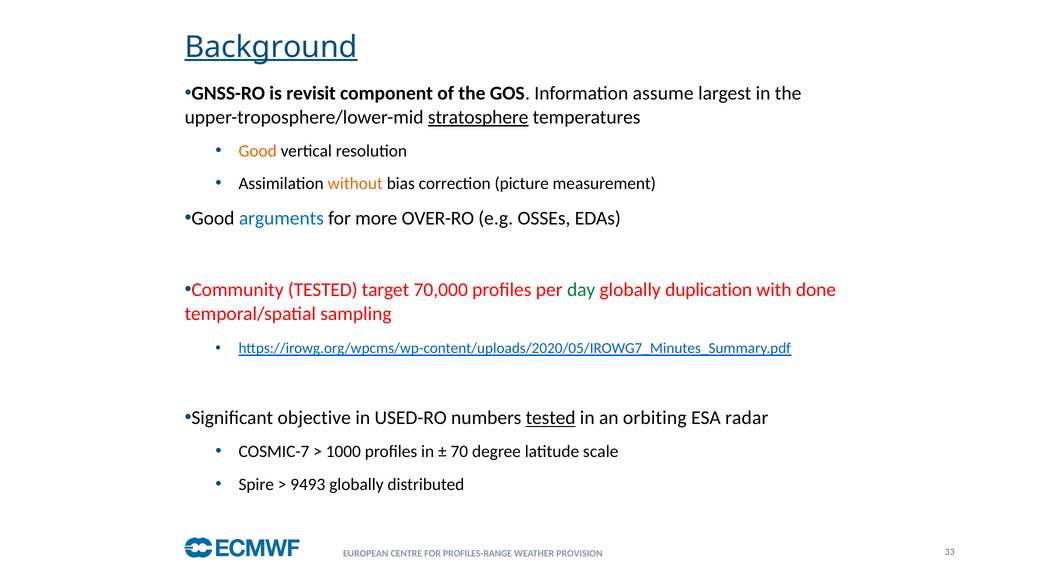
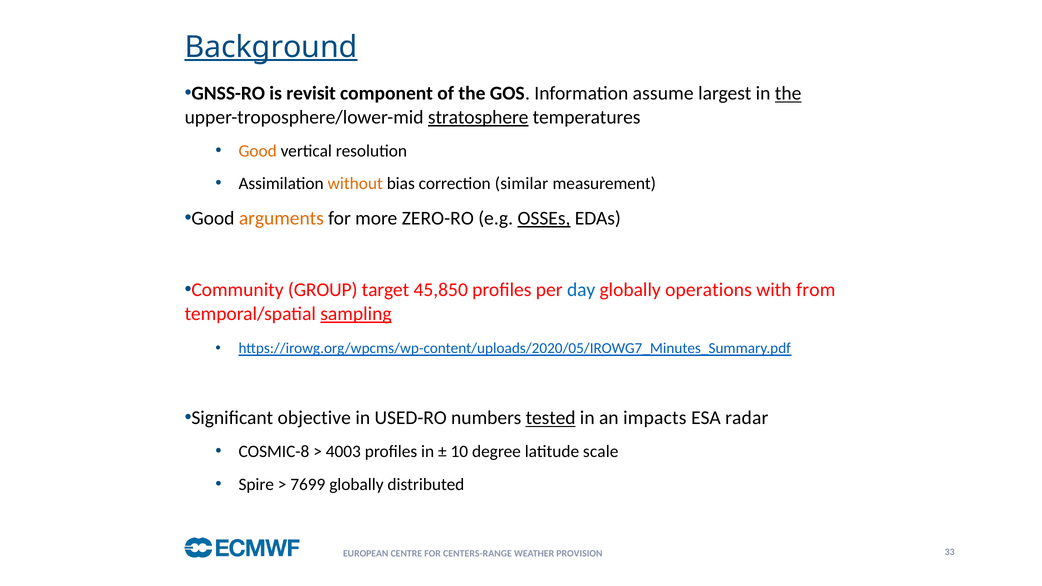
the at (788, 94) underline: none -> present
picture: picture -> similar
arguments colour: blue -> orange
OVER-RO: OVER-RO -> ZERO-RO
OSSEs underline: none -> present
Community TESTED: TESTED -> GROUP
70,000: 70,000 -> 45,850
day colour: green -> blue
duplication: duplication -> operations
done: done -> from
sampling underline: none -> present
orbiting: orbiting -> impacts
COSMIC-7: COSMIC-7 -> COSMIC-8
1000: 1000 -> 4003
70: 70 -> 10
9493: 9493 -> 7699
PROFILES-RANGE: PROFILES-RANGE -> CENTERS-RANGE
